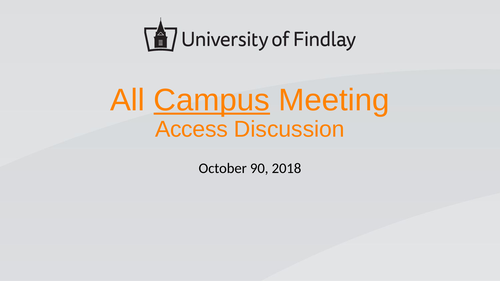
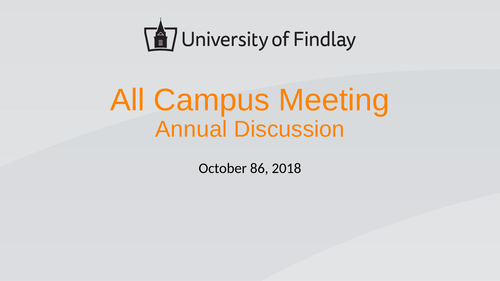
Campus underline: present -> none
Access: Access -> Annual
90: 90 -> 86
